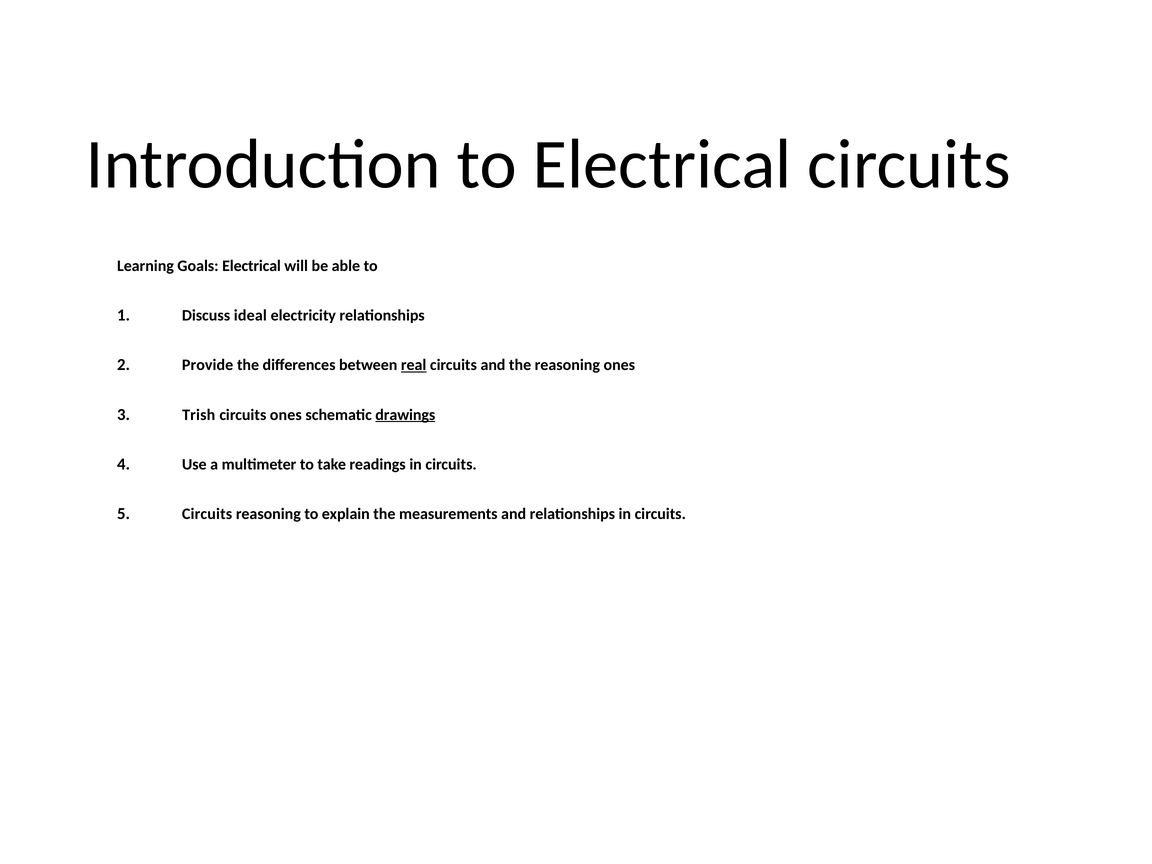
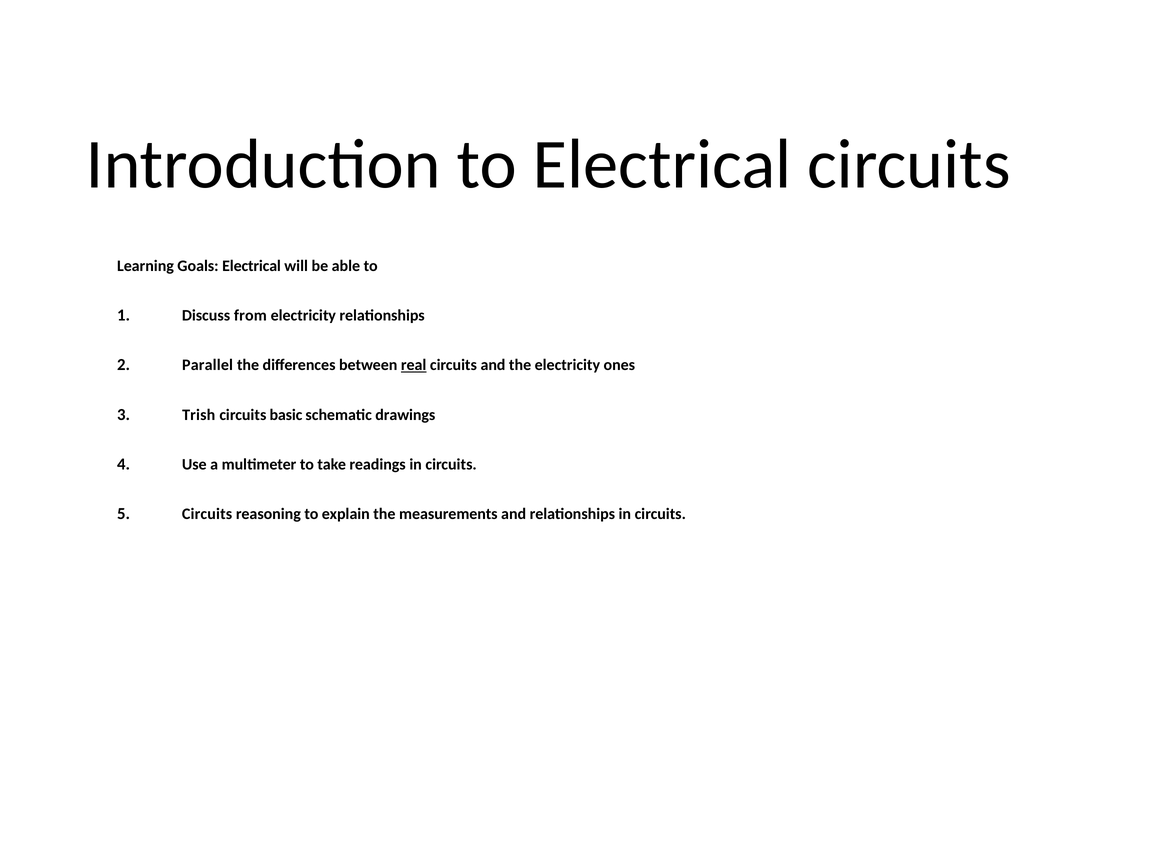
ideal: ideal -> from
Provide: Provide -> Parallel
the reasoning: reasoning -> electricity
circuits ones: ones -> basic
drawings underline: present -> none
